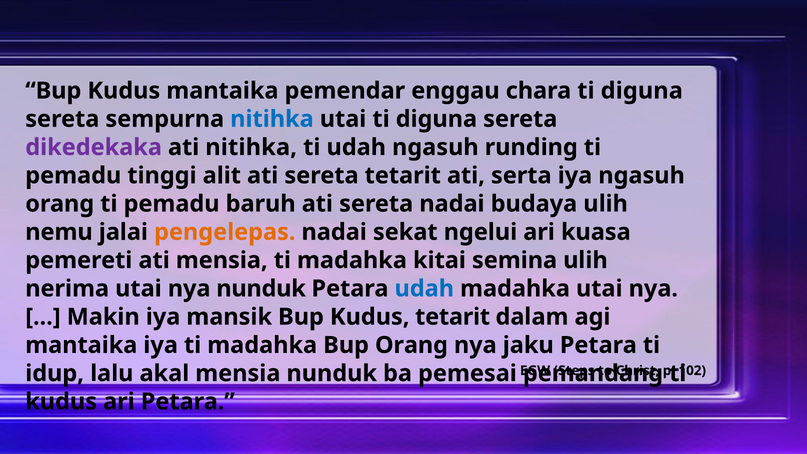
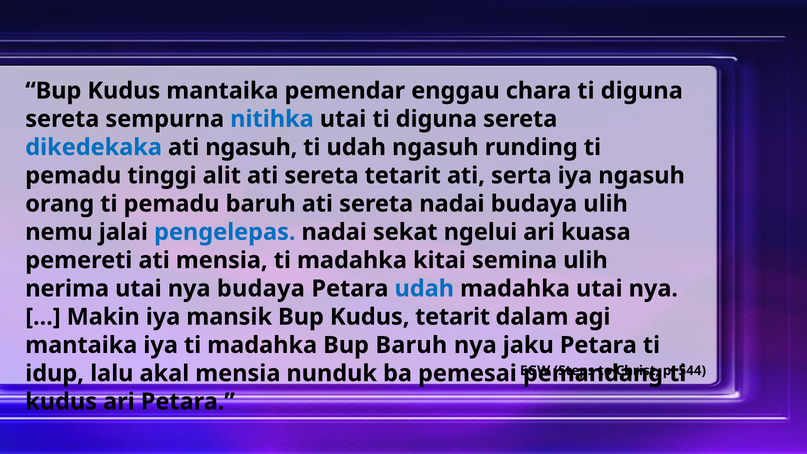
dikedekaka colour: purple -> blue
ati nitihka: nitihka -> ngasuh
pengelepas colour: orange -> blue
nya nunduk: nunduk -> budaya
Bup Orang: Orang -> Baruh
102: 102 -> 544
